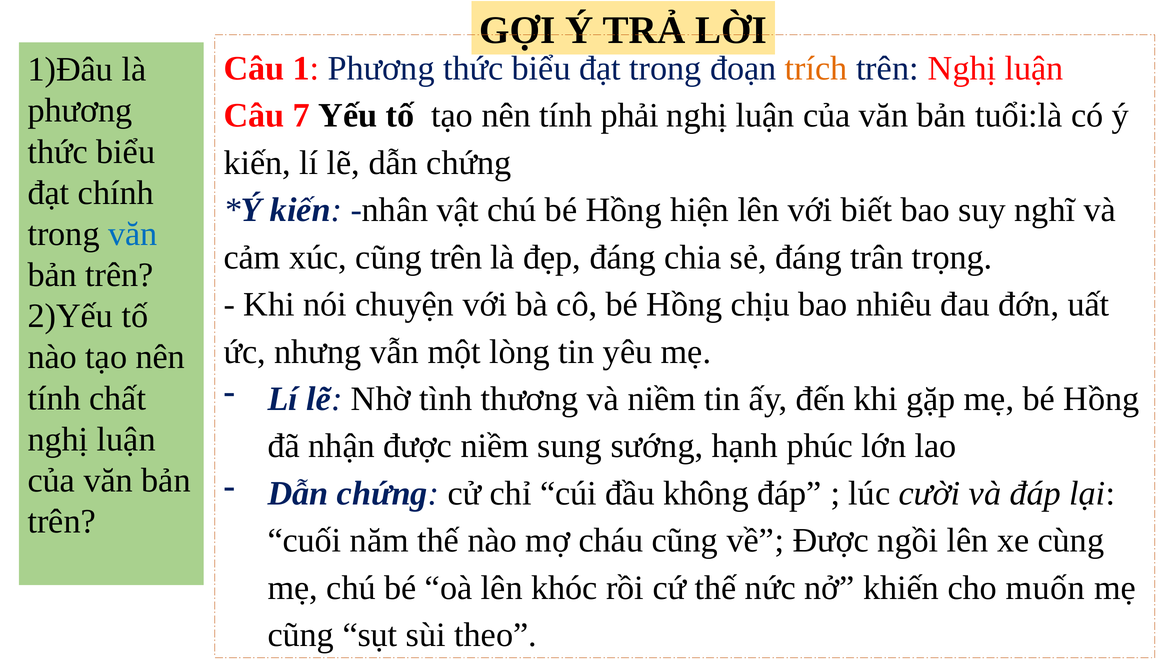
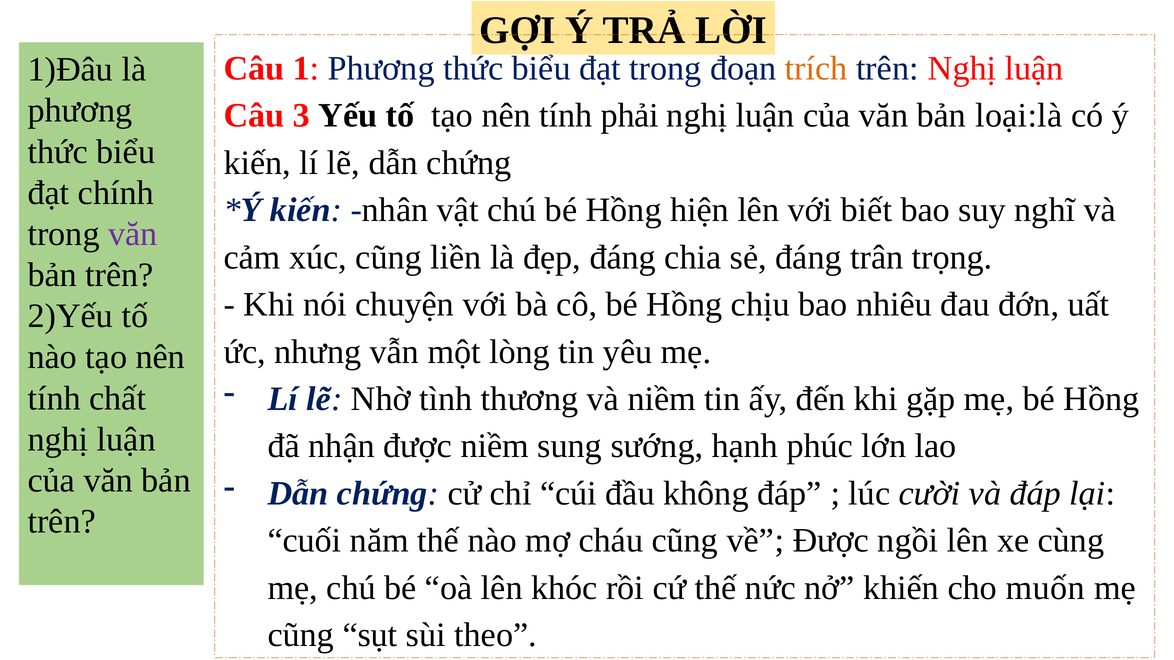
7: 7 -> 3
tuổi:là: tuổi:là -> loại:là
văn at (133, 234) colour: blue -> purple
cũng trên: trên -> liền
